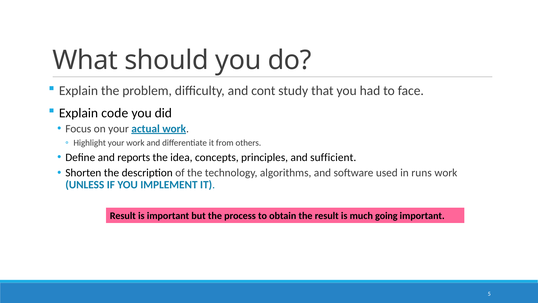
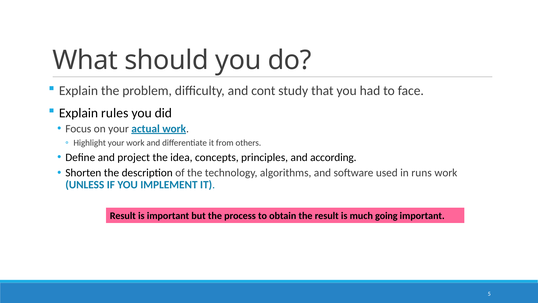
code: code -> rules
reports: reports -> project
sufficient: sufficient -> according
